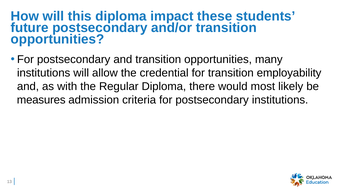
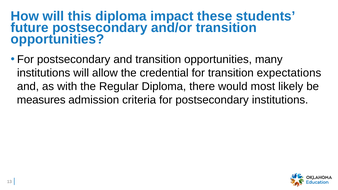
employability: employability -> expectations
